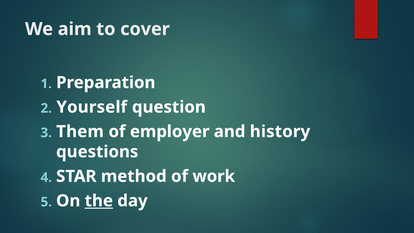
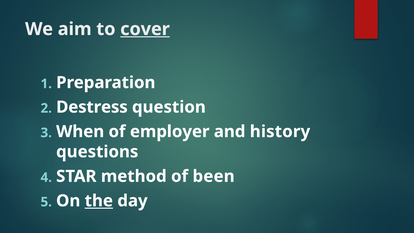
cover underline: none -> present
Yourself: Yourself -> Destress
Them: Them -> When
work: work -> been
